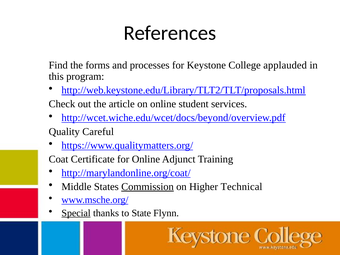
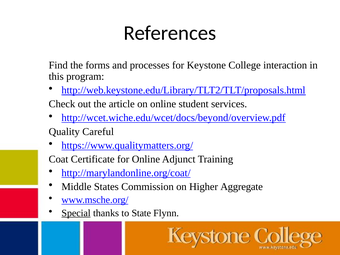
applauded: applauded -> interaction
Commission underline: present -> none
Technical: Technical -> Aggregate
